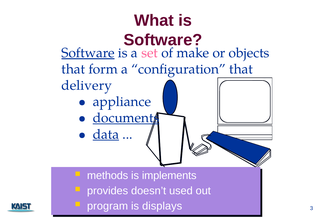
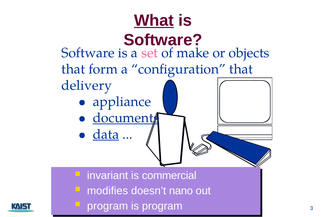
What underline: none -> present
Software at (88, 53) underline: present -> none
methods: methods -> invariant
implements: implements -> commercial
provides: provides -> modifies
used: used -> nano
is displays: displays -> program
